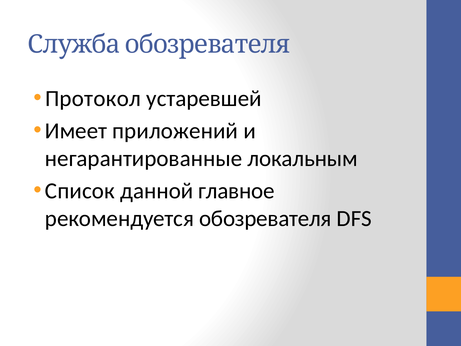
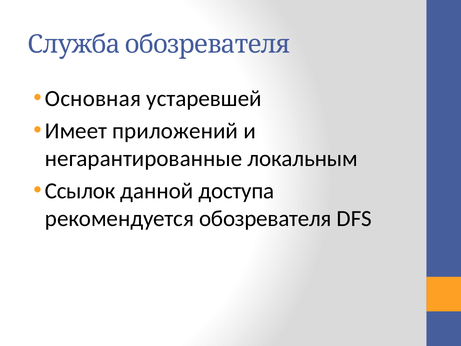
Протокол: Протокол -> Основная
Список: Список -> Ссылок
главное: главное -> доступа
